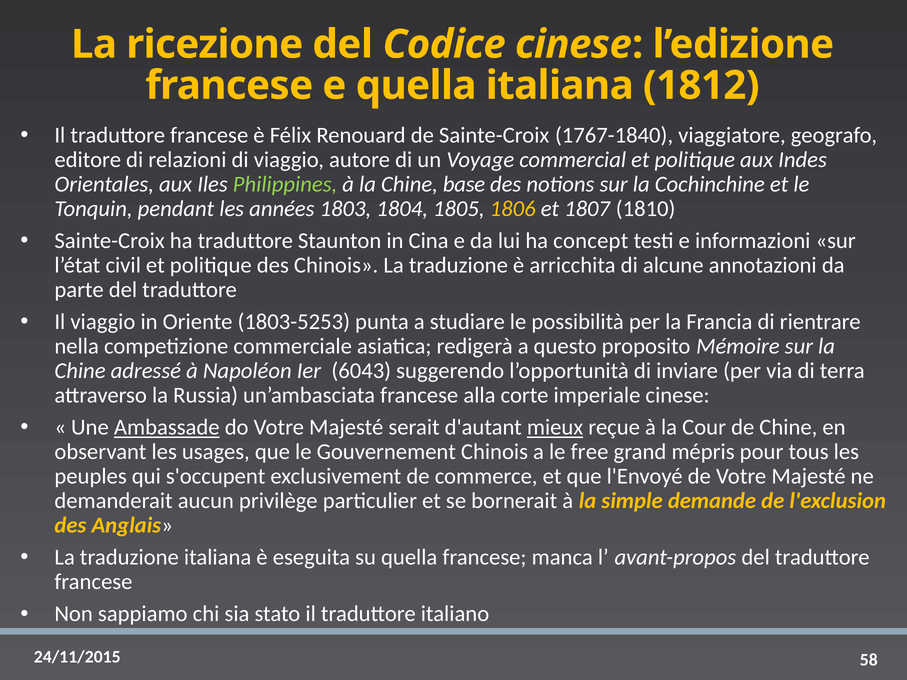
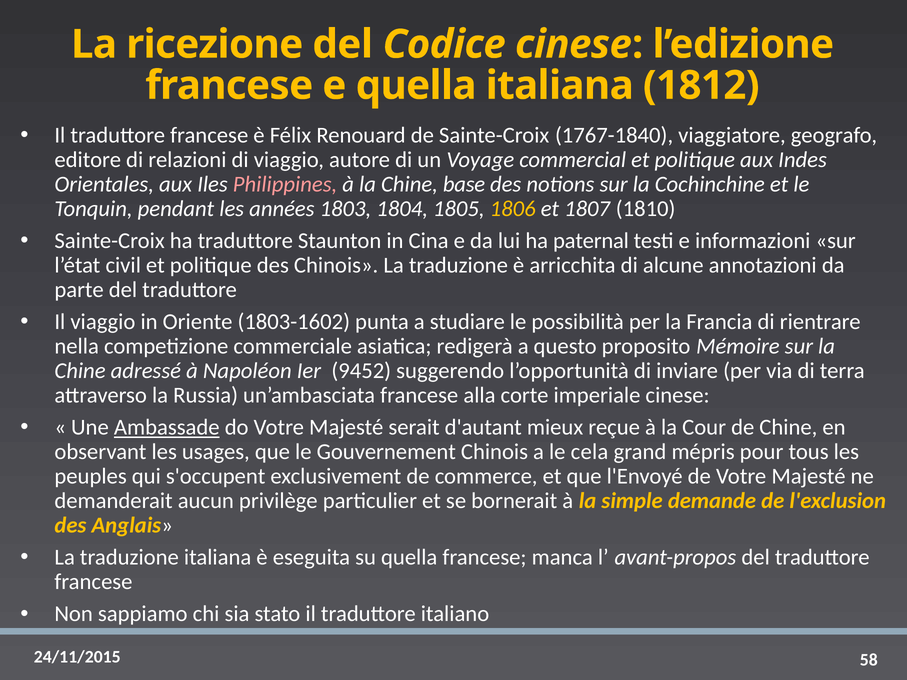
Philippines colour: light green -> pink
concept: concept -> paternal
1803-5253: 1803-5253 -> 1803-1602
6043: 6043 -> 9452
mieux underline: present -> none
free: free -> cela
